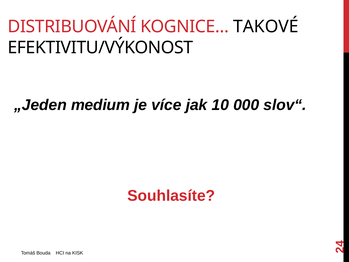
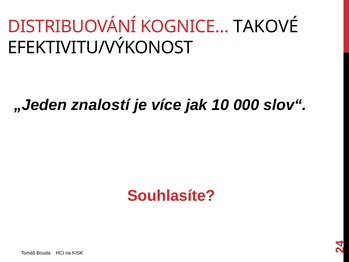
medium: medium -> znalostí
